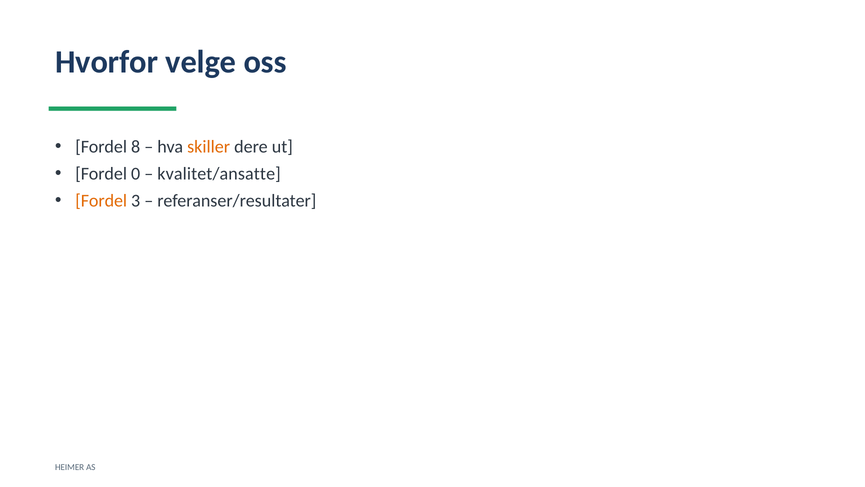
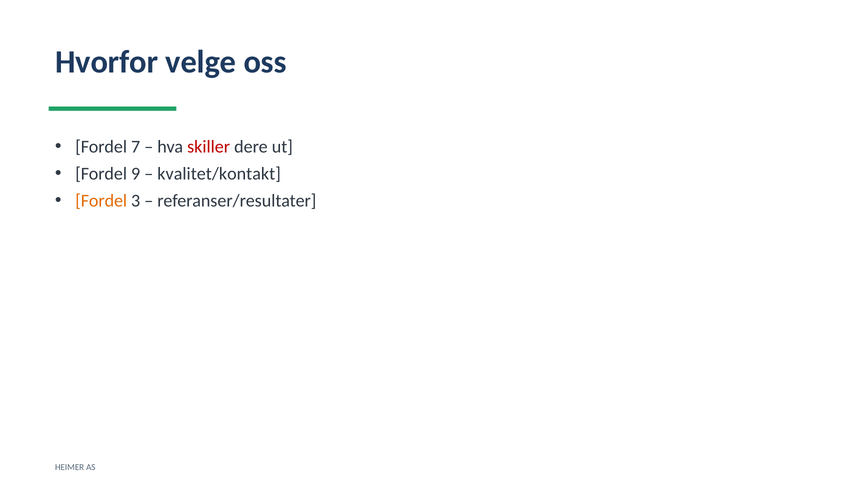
8: 8 -> 7
skiller colour: orange -> red
0: 0 -> 9
kvalitet/ansatte: kvalitet/ansatte -> kvalitet/kontakt
